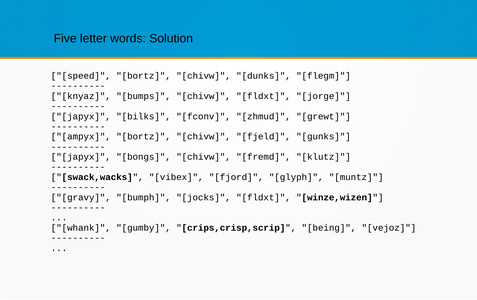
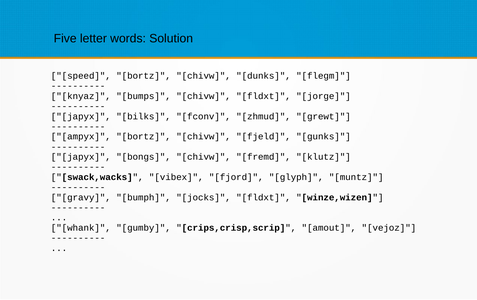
being: being -> amout
